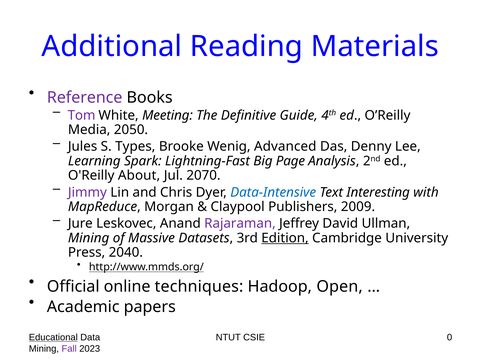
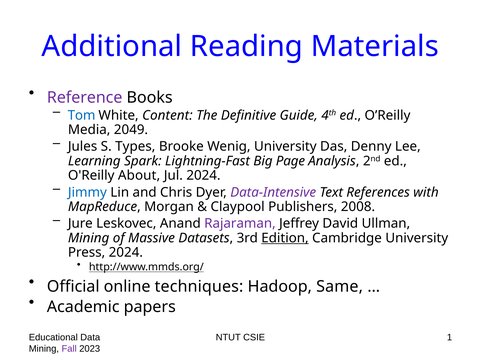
Tom colour: purple -> blue
Meeting: Meeting -> Content
2050: 2050 -> 2049
Wenig Advanced: Advanced -> University
Jul 2070: 2070 -> 2024
Jimmy colour: purple -> blue
Data-Intensive colour: blue -> purple
Interesting: Interesting -> References
2009: 2009 -> 2008
Press 2040: 2040 -> 2024
Open: Open -> Same
Educational underline: present -> none
0: 0 -> 1
